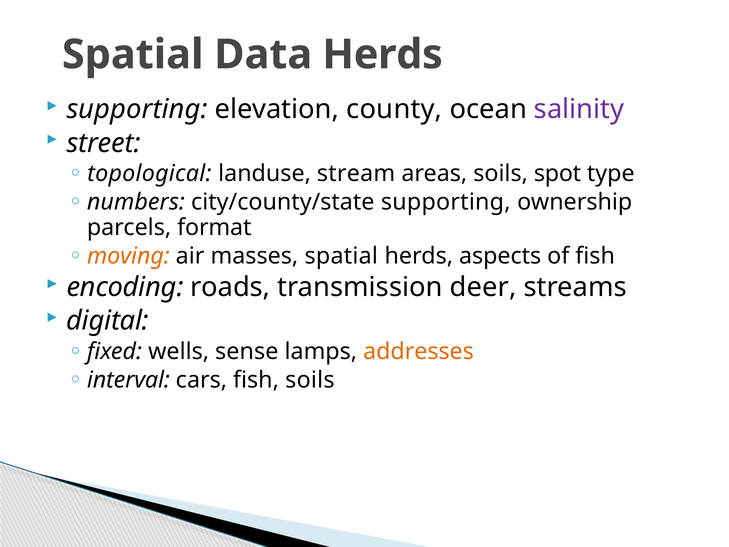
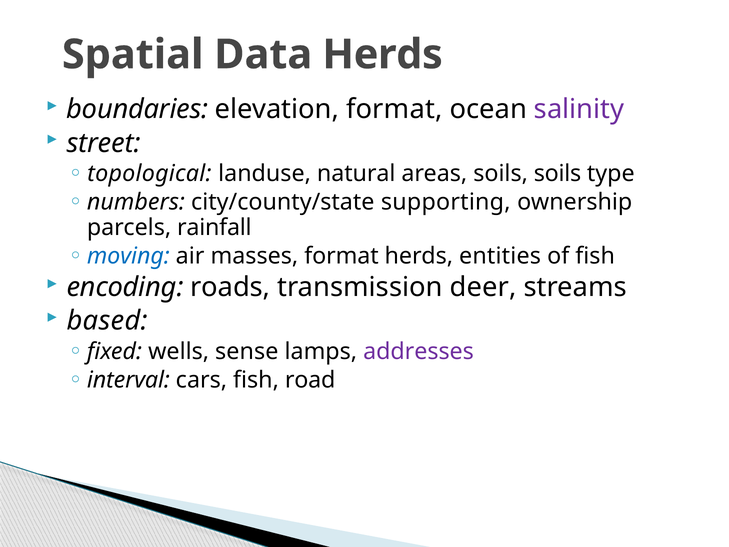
supporting at (137, 109): supporting -> boundaries
elevation county: county -> format
stream: stream -> natural
soils spot: spot -> soils
format: format -> rainfall
moving colour: orange -> blue
masses spatial: spatial -> format
aspects: aspects -> entities
digital: digital -> based
addresses colour: orange -> purple
fish soils: soils -> road
